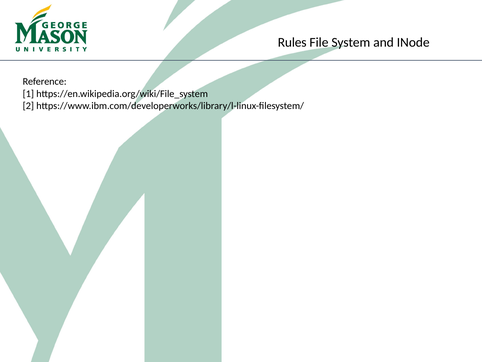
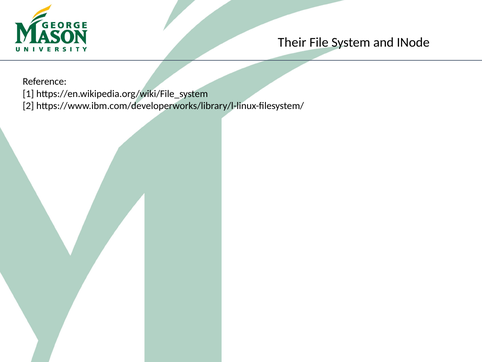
Rules: Rules -> Their
